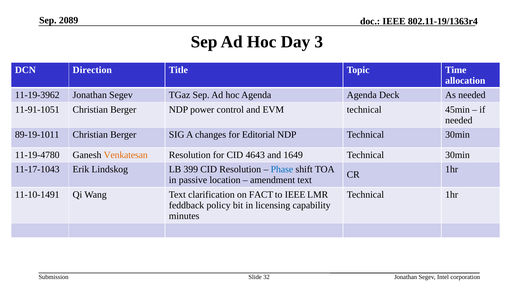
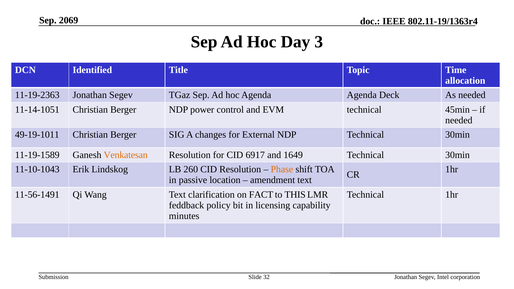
2089: 2089 -> 2069
Direction: Direction -> Identified
11-19-3962: 11-19-3962 -> 11-19-2363
11-91-1051: 11-91-1051 -> 11-14-1051
89-19-1011: 89-19-1011 -> 49-19-1011
Editorial: Editorial -> External
11-19-4780: 11-19-4780 -> 11-19-1589
4643: 4643 -> 6917
11-17-1043: 11-17-1043 -> 11-10-1043
399: 399 -> 260
Phase colour: blue -> orange
11-10-1491: 11-10-1491 -> 11-56-1491
to IEEE: IEEE -> THIS
